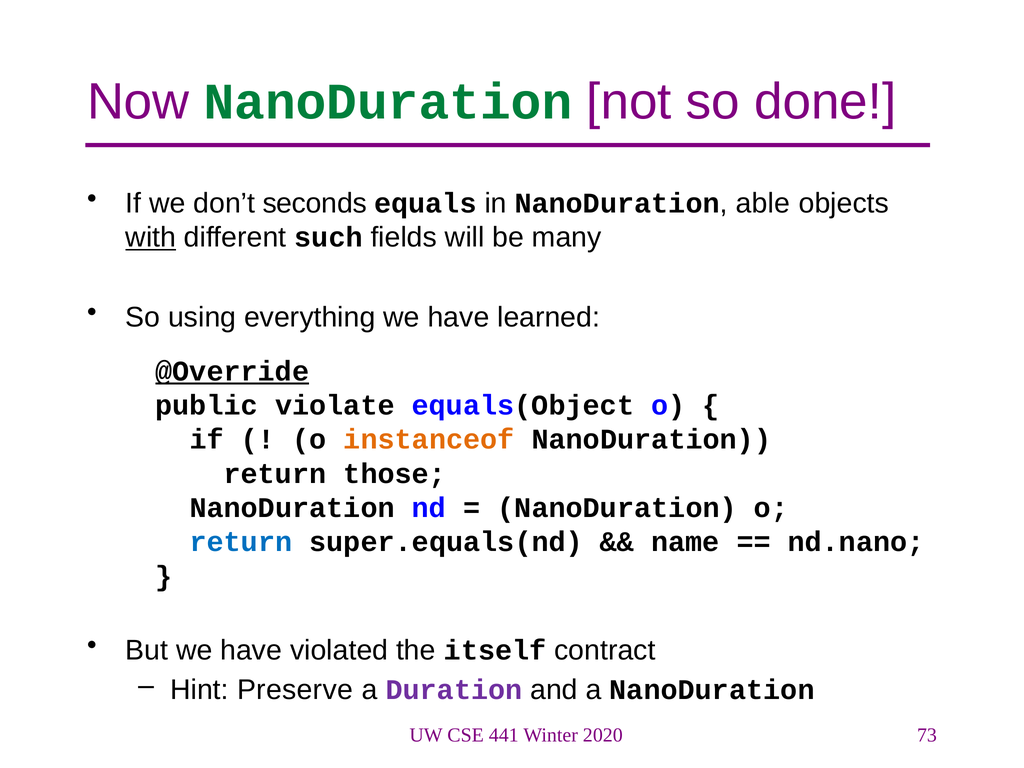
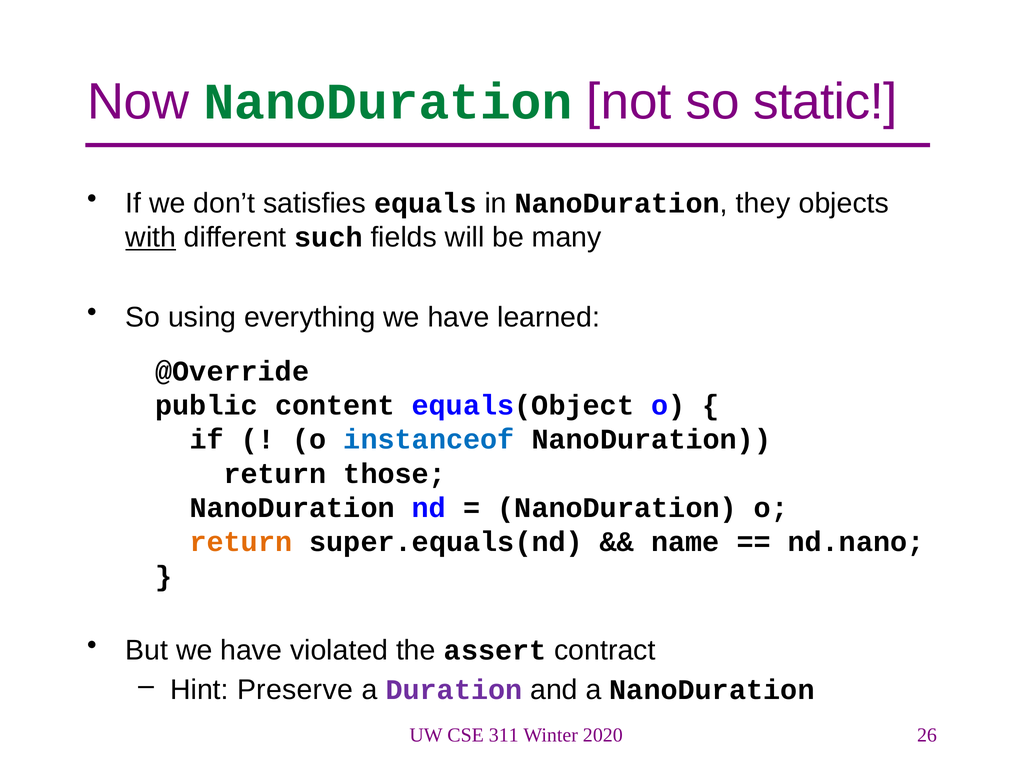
done: done -> static
seconds: seconds -> satisfies
able: able -> they
@Override underline: present -> none
violate: violate -> content
instanceof colour: orange -> blue
return at (241, 542) colour: blue -> orange
itself: itself -> assert
441: 441 -> 311
73: 73 -> 26
